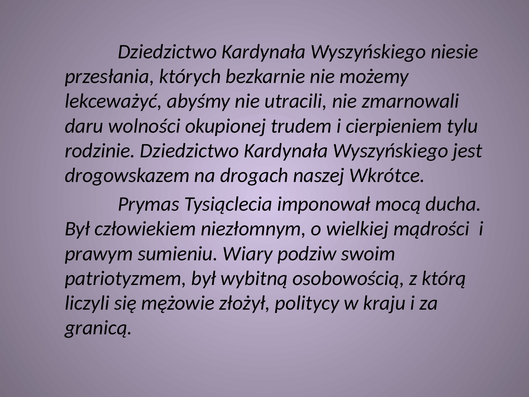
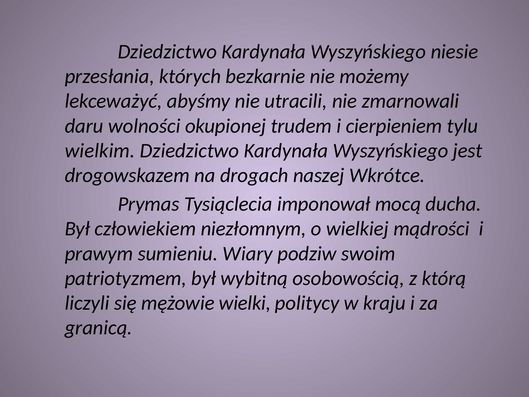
rodzinie: rodzinie -> wielkim
złożył: złożył -> wielki
